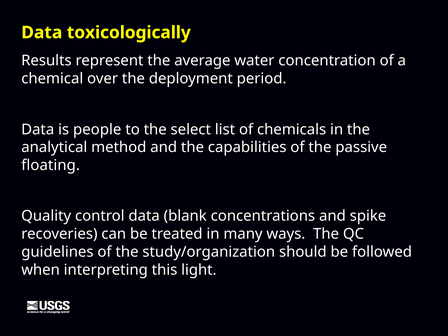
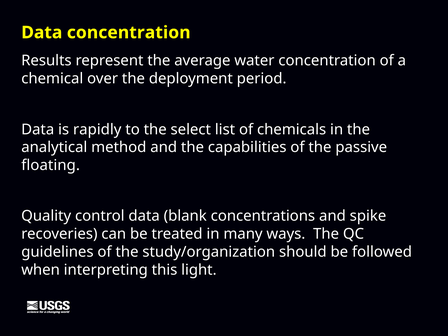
Data toxicologically: toxicologically -> concentration
people: people -> rapidly
